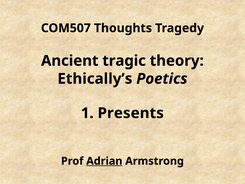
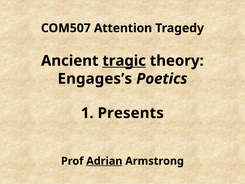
Thoughts: Thoughts -> Attention
tragic underline: none -> present
Ethically’s: Ethically’s -> Engages’s
